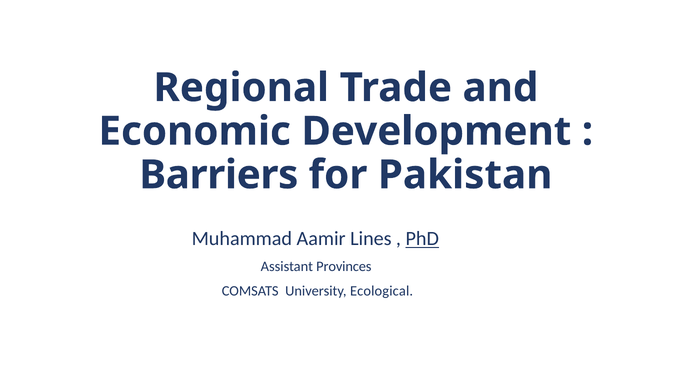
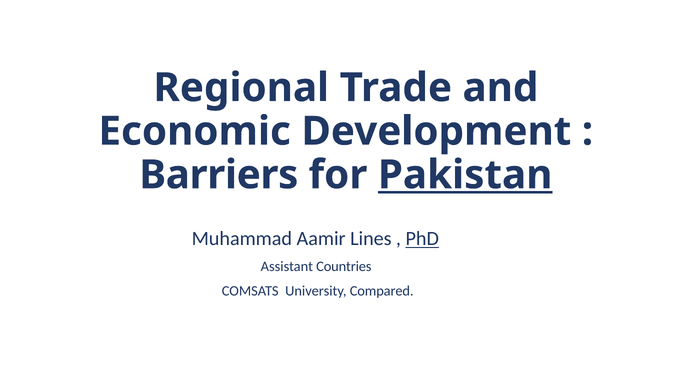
Pakistan underline: none -> present
Provinces: Provinces -> Countries
Ecological: Ecological -> Compared
